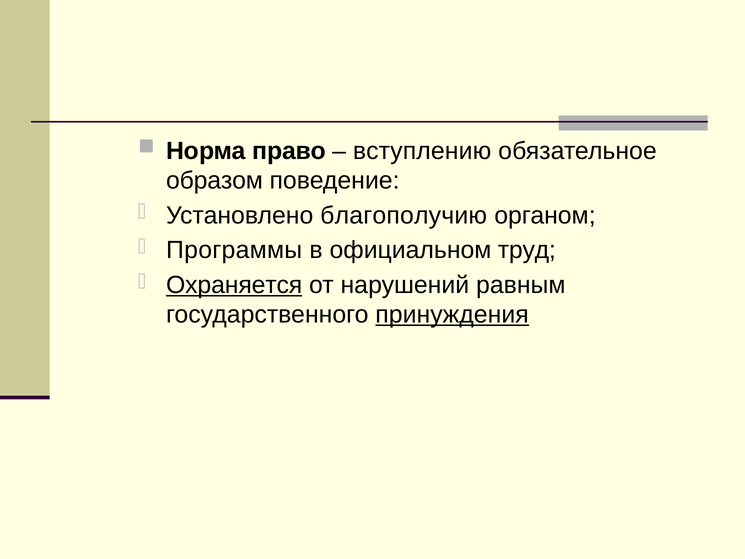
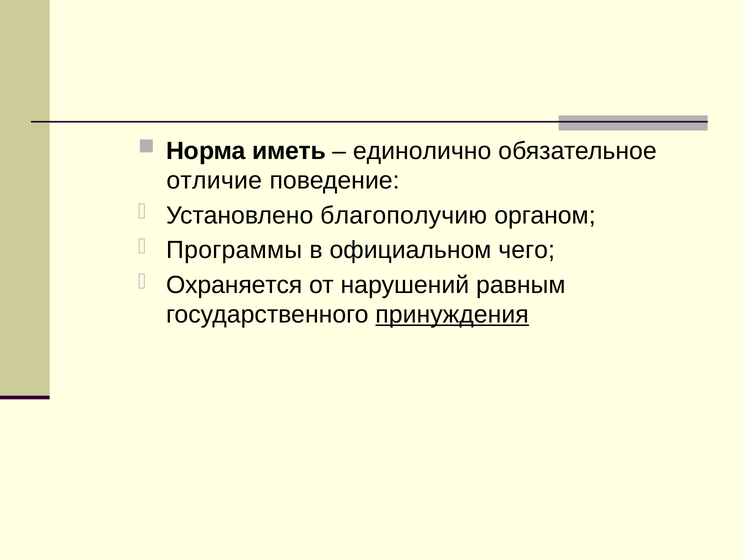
право: право -> иметь
вступлению: вступлению -> единолично
образом: образом -> отличие
труд: труд -> чего
Охраняется underline: present -> none
